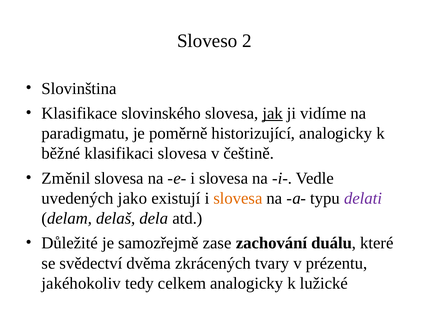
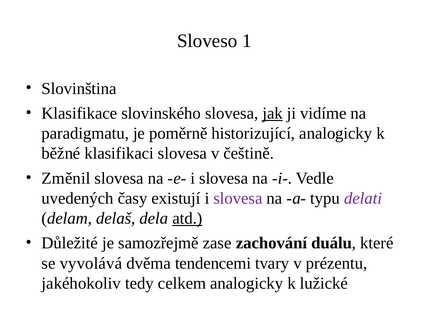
2: 2 -> 1
jako: jako -> časy
slovesa at (238, 198) colour: orange -> purple
atd underline: none -> present
svědectví: svědectví -> vyvolává
zkrácených: zkrácených -> tendencemi
